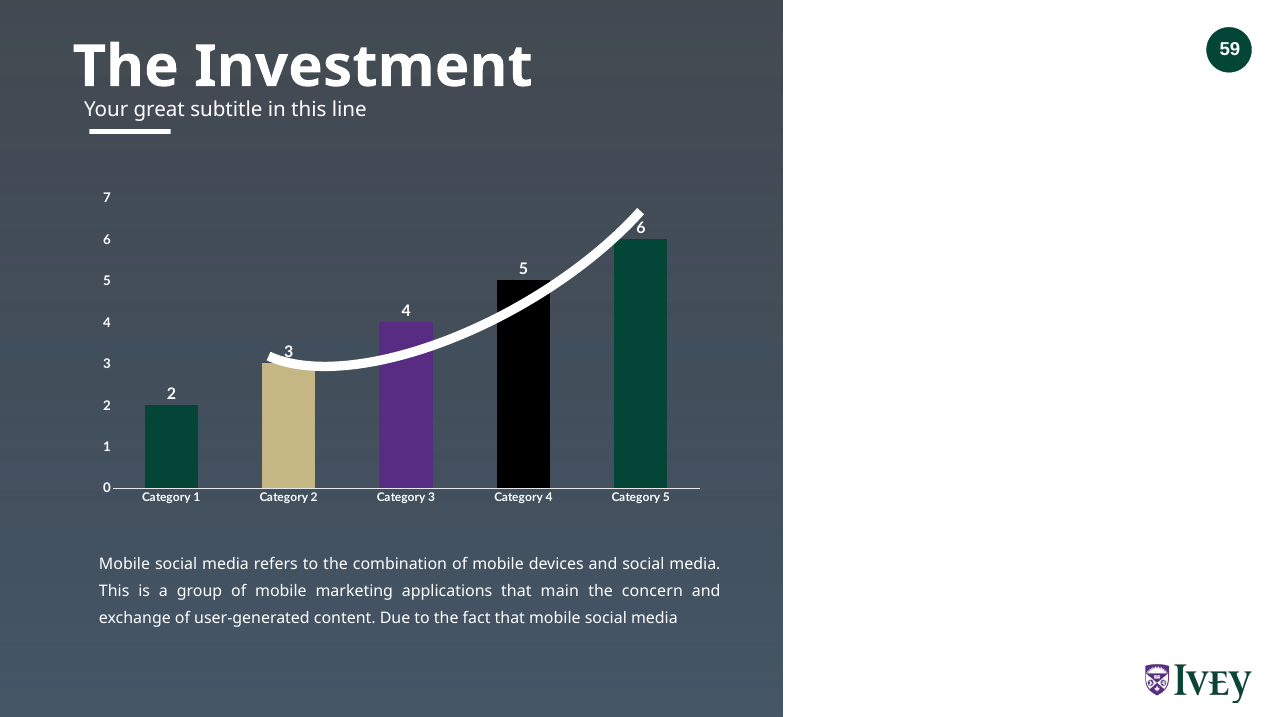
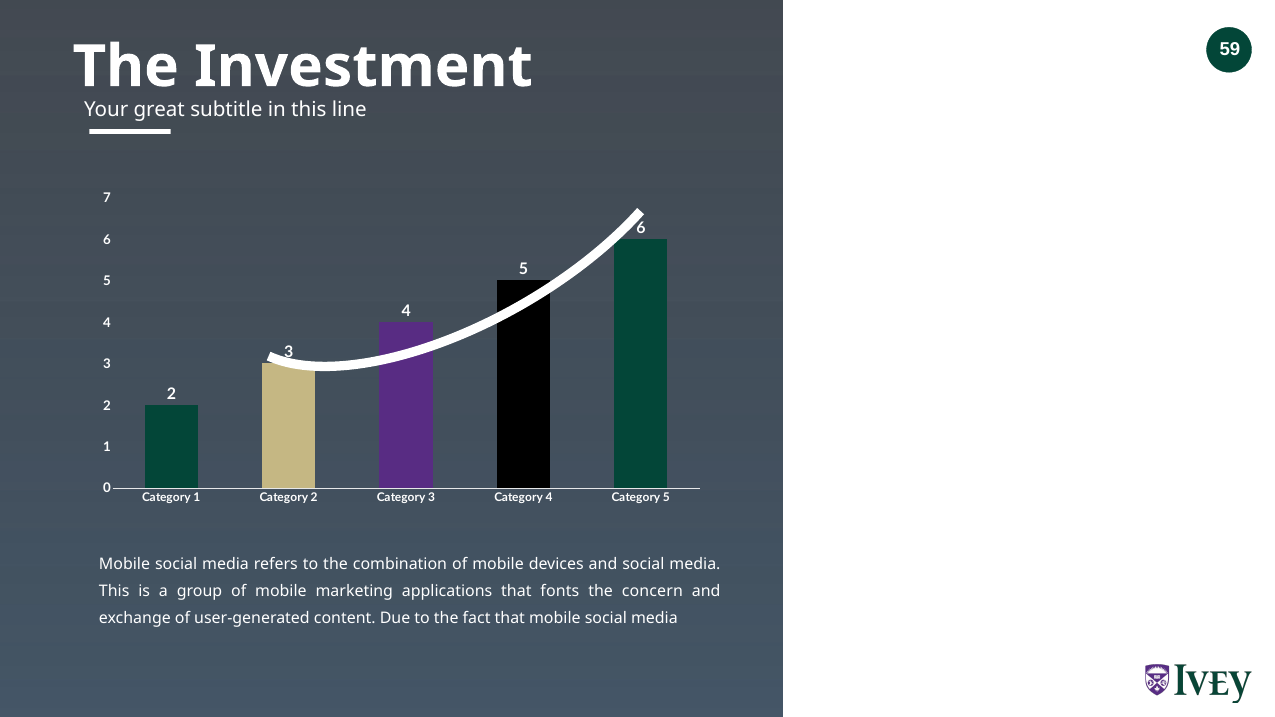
main: main -> fonts
